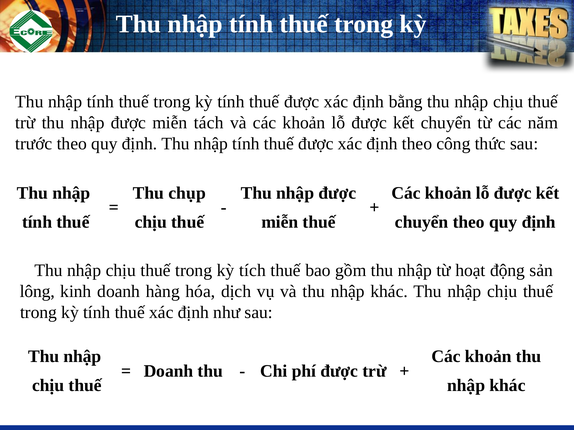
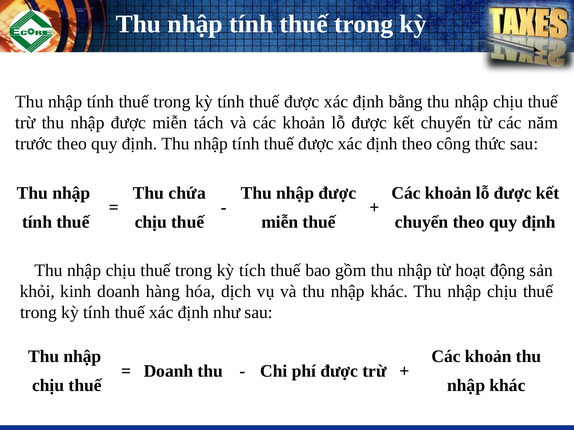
chụp: chụp -> chứa
lông: lông -> khỏi
